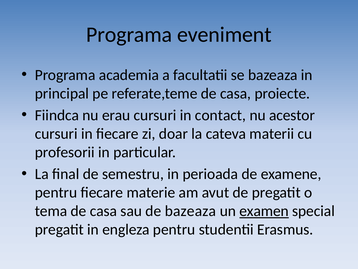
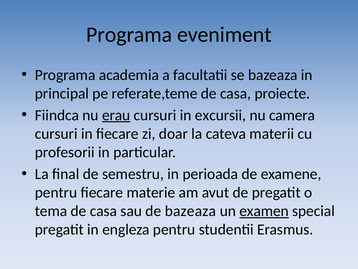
erau underline: none -> present
contact: contact -> excursii
acestor: acestor -> camera
